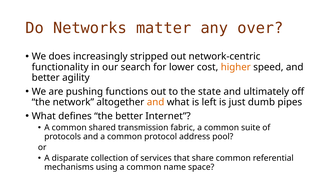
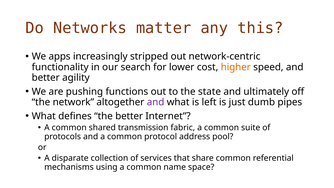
over: over -> this
does: does -> apps
and at (156, 102) colour: orange -> purple
